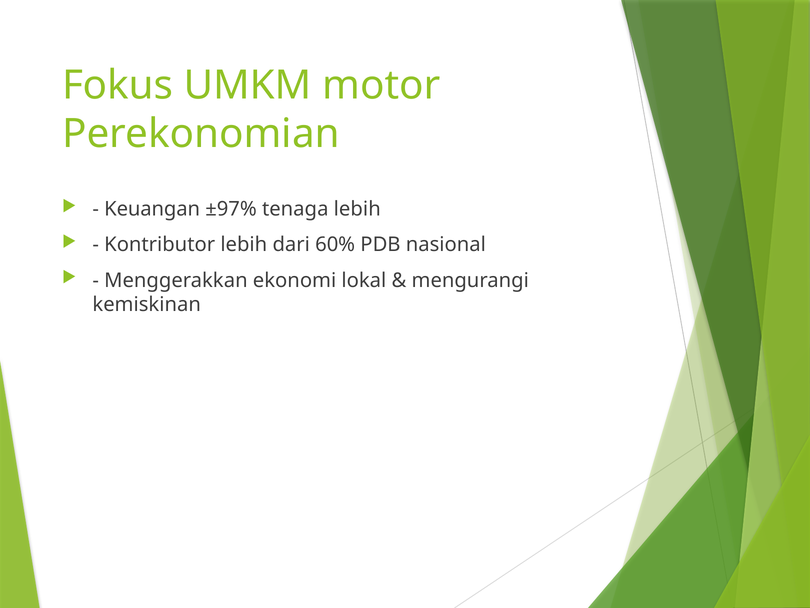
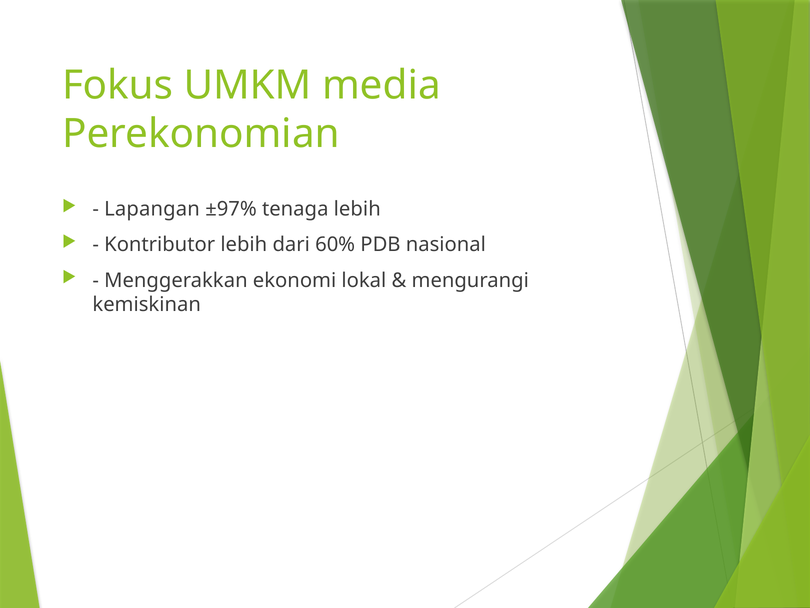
motor: motor -> media
Keuangan: Keuangan -> Lapangan
